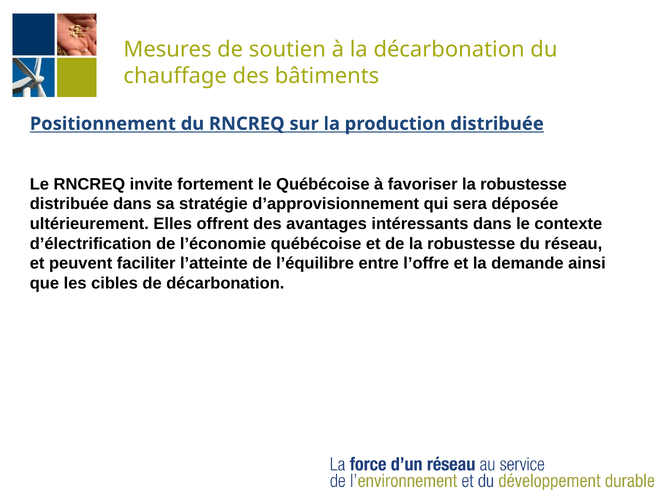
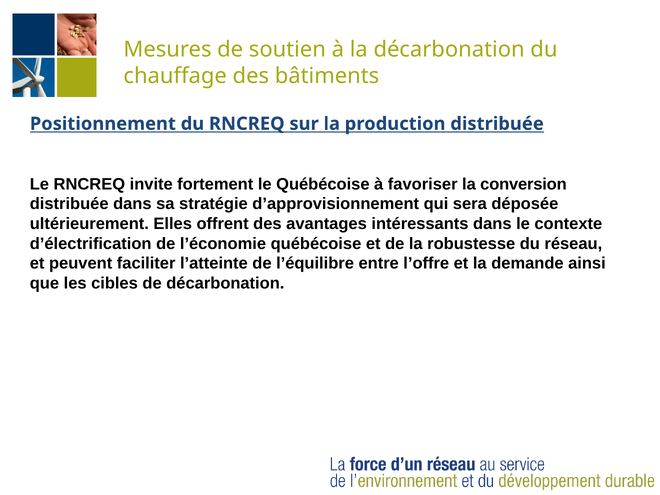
favoriser la robustesse: robustesse -> conversion
